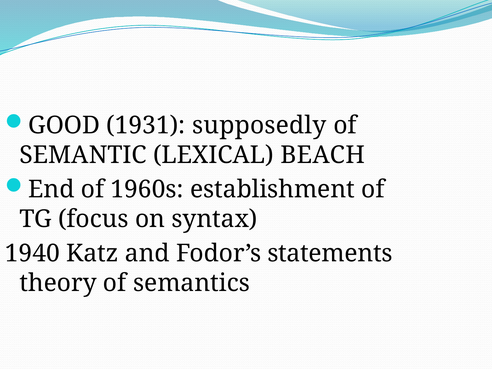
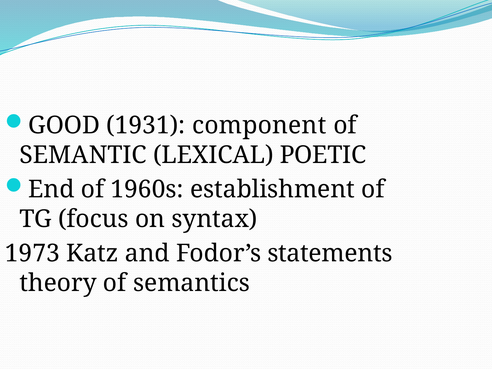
supposedly: supposedly -> component
BEACH: BEACH -> POETIC
1940: 1940 -> 1973
